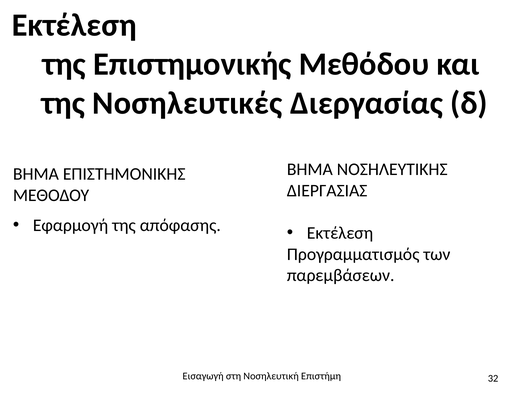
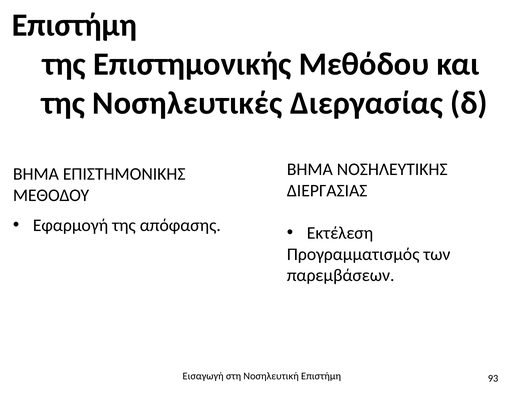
Εκτέλεση at (74, 25): Εκτέλεση -> Επιστήμη
32: 32 -> 93
